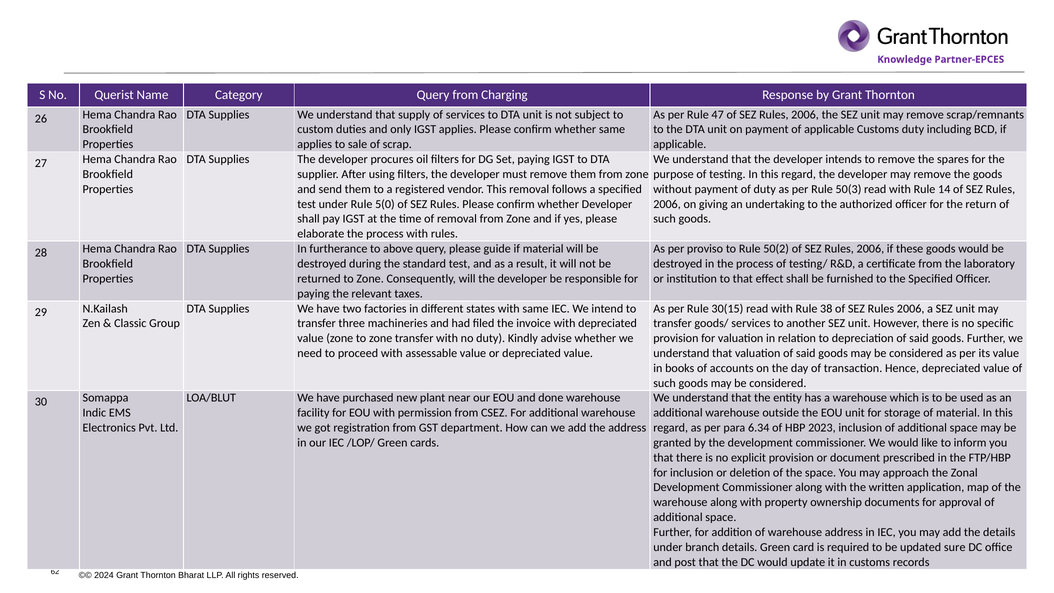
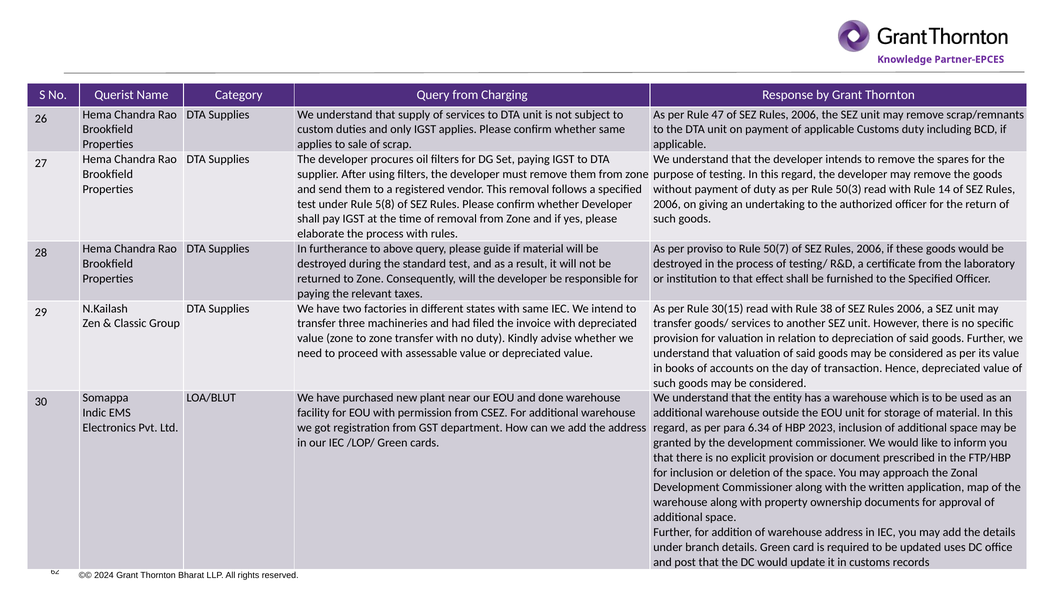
5(0: 5(0 -> 5(8
50(2: 50(2 -> 50(7
sure: sure -> uses
